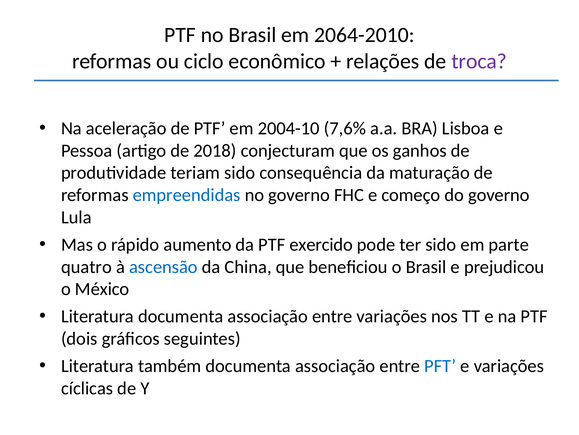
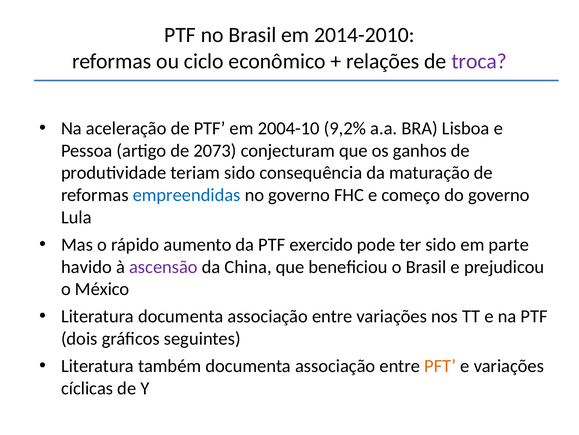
2064-2010: 2064-2010 -> 2014-2010
7,6%: 7,6% -> 9,2%
2018: 2018 -> 2073
quatro: quatro -> havido
ascensão colour: blue -> purple
PFT colour: blue -> orange
